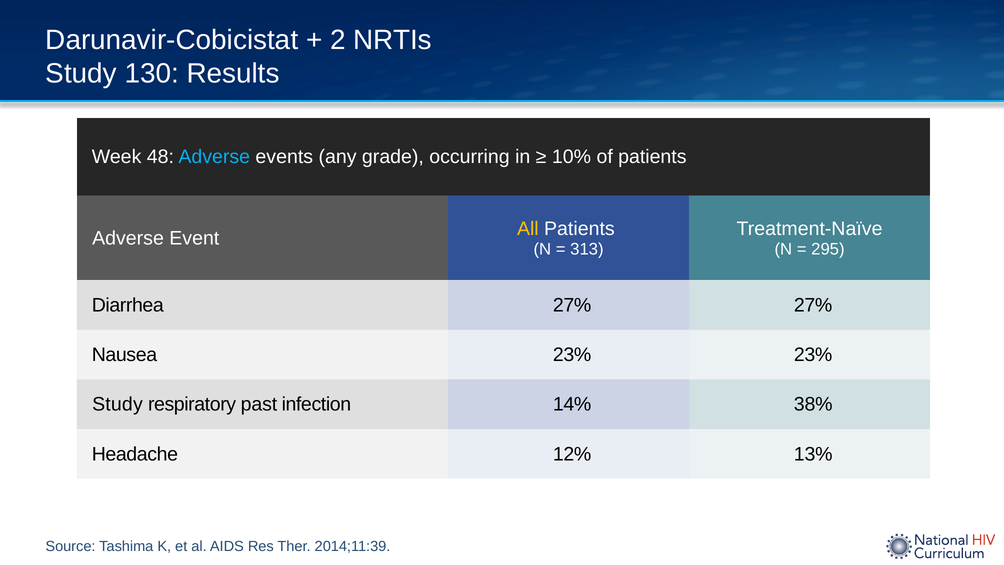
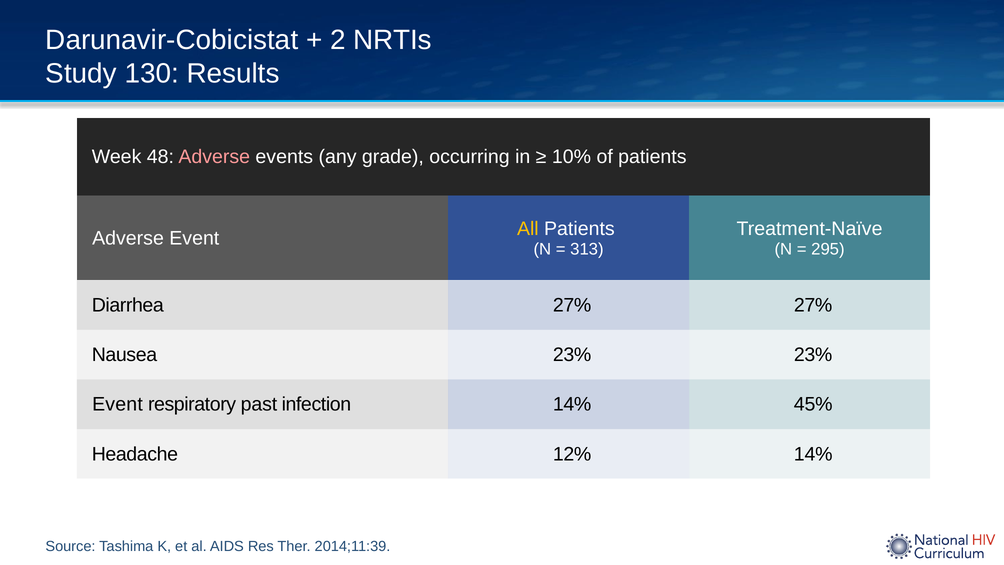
Adverse at (214, 157) colour: light blue -> pink
Study at (117, 404): Study -> Event
38%: 38% -> 45%
12% 13%: 13% -> 14%
